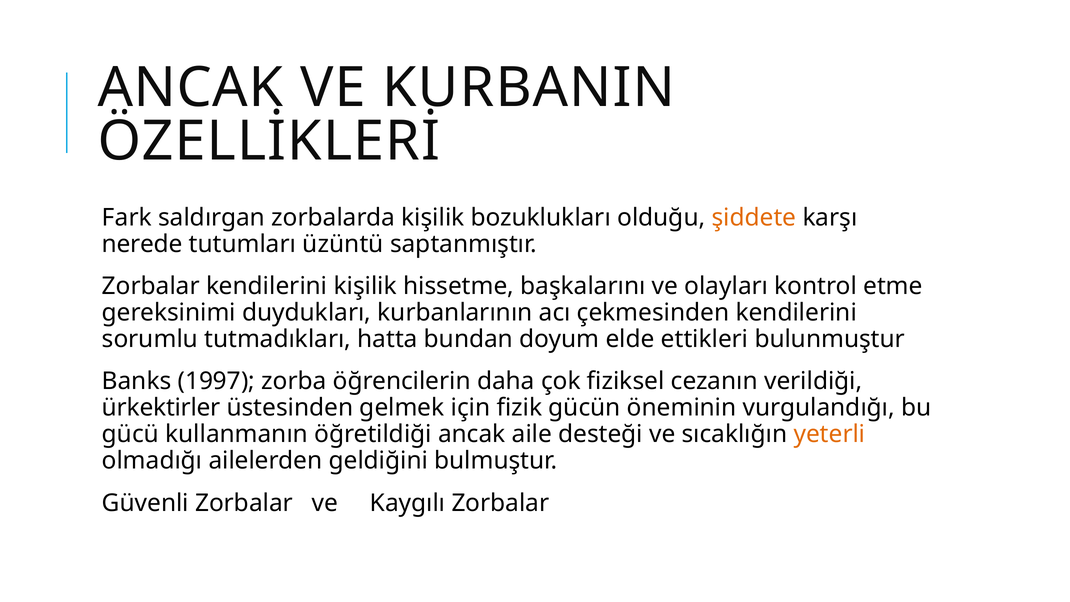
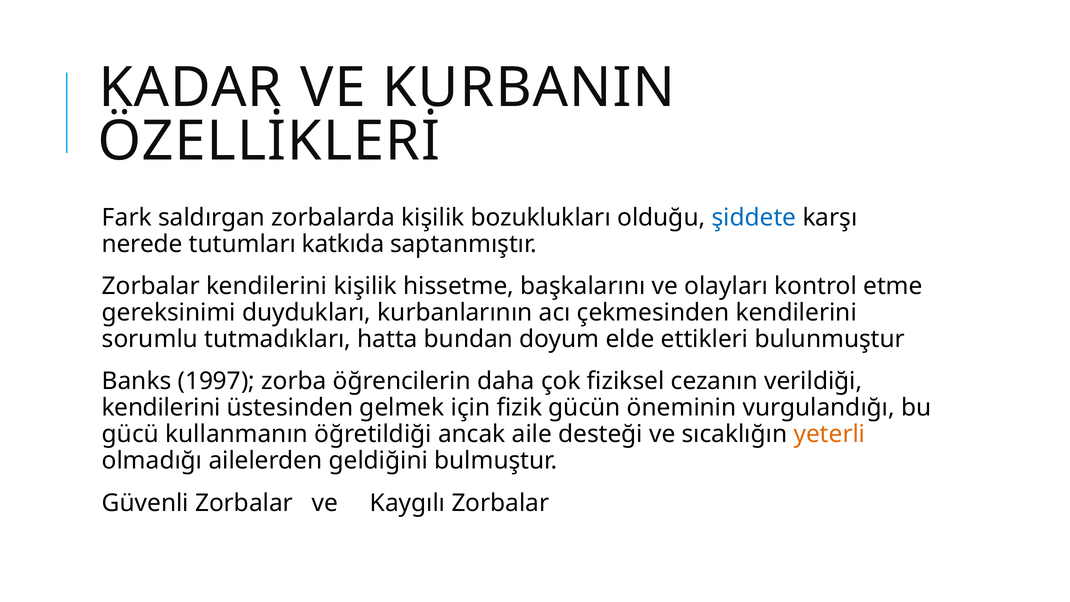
ANCAK at (190, 88): ANCAK -> KADAR
şiddete colour: orange -> blue
üzüntü: üzüntü -> katkıda
ürkektirler at (161, 408): ürkektirler -> kendilerini
